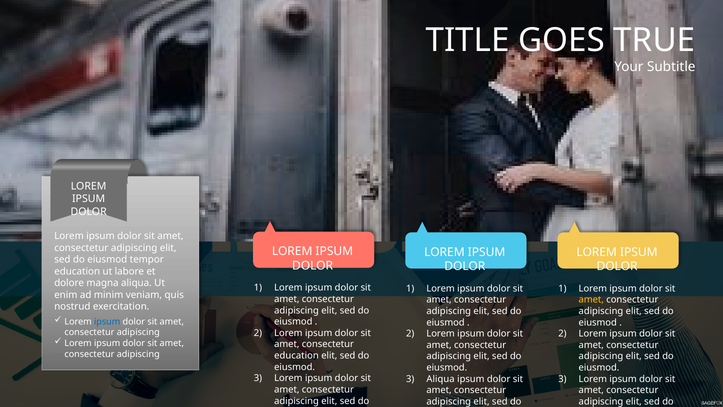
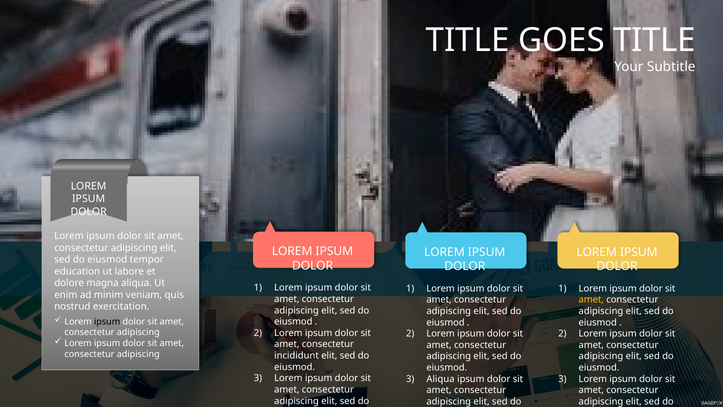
GOES TRUE: TRUE -> TITLE
ipsum at (107, 321) colour: blue -> black
education at (296, 355): education -> incididunt
